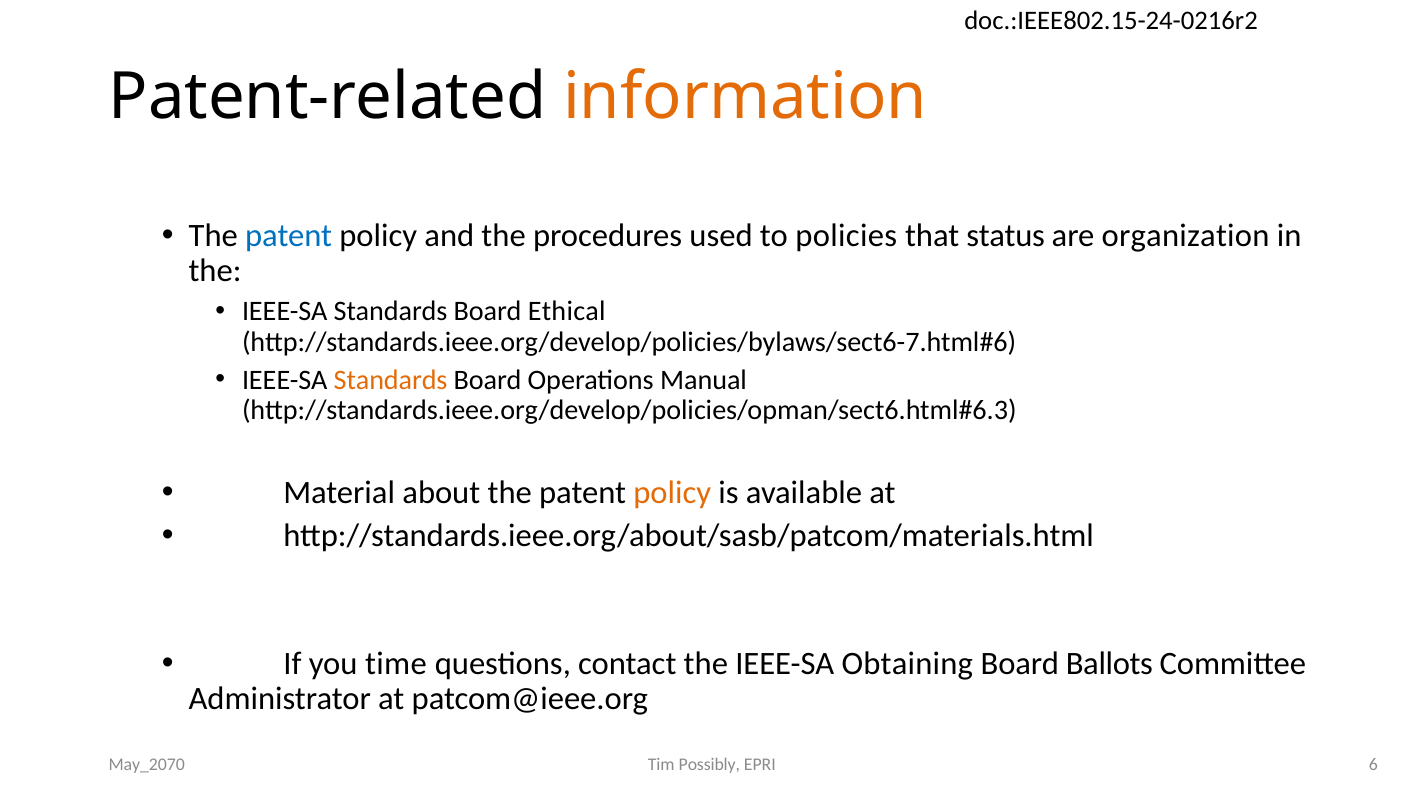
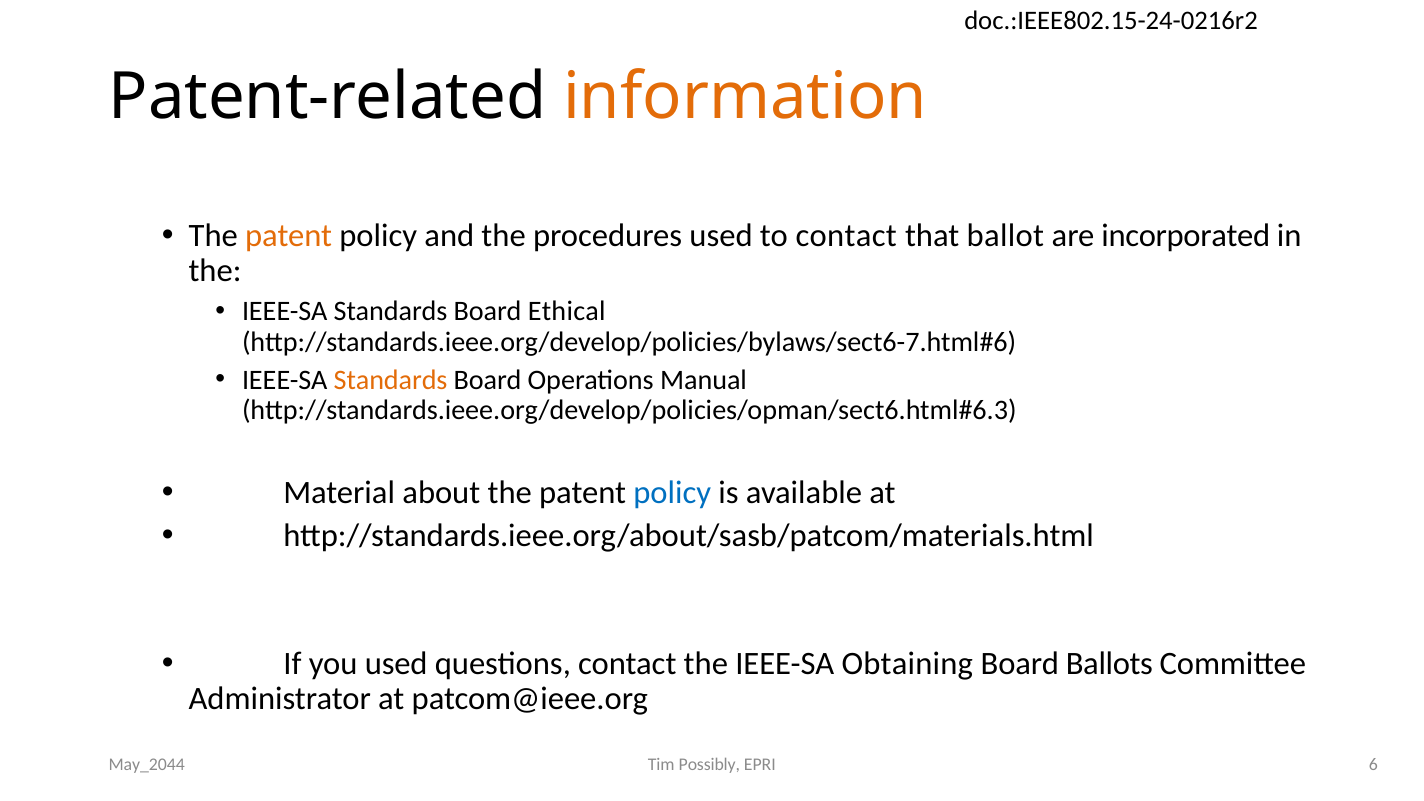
patent at (289, 236) colour: blue -> orange
to policies: policies -> contact
status: status -> ballot
organization: organization -> incorporated
policy at (672, 493) colour: orange -> blue
you time: time -> used
May_2070: May_2070 -> May_2044
